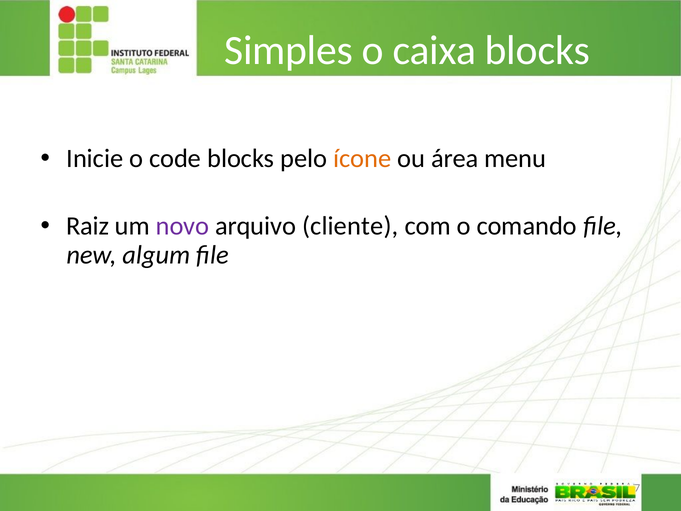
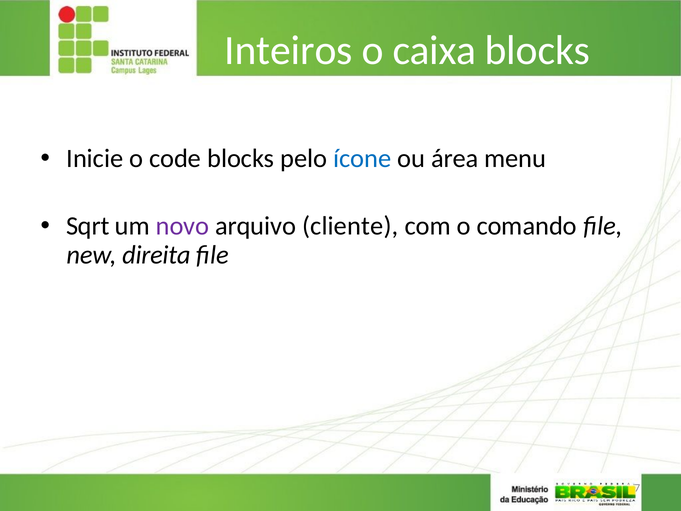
Simples: Simples -> Inteiros
ícone colour: orange -> blue
Raiz: Raiz -> Sqrt
algum: algum -> direita
